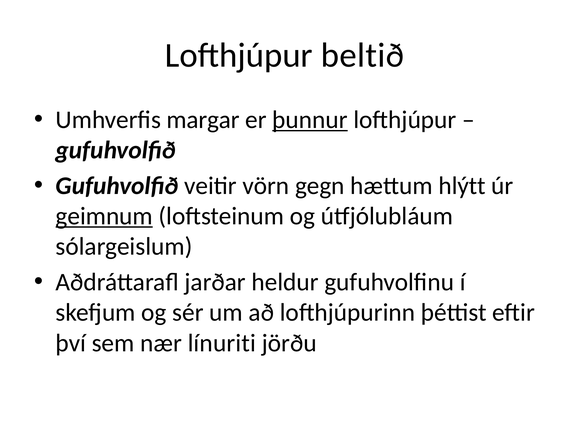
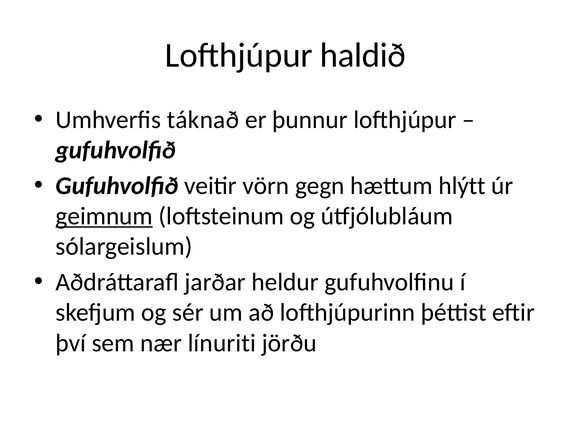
beltið: beltið -> haldið
margar: margar -> táknað
þunnur underline: present -> none
